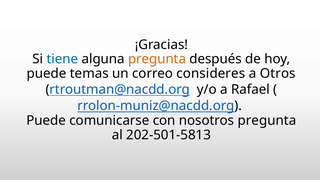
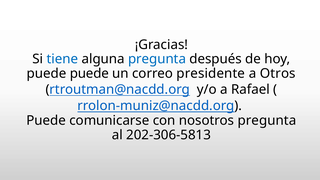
pregunta at (157, 59) colour: orange -> blue
puede temas: temas -> puede
consideres: consideres -> presidente
202-501-5813: 202-501-5813 -> 202-306-5813
